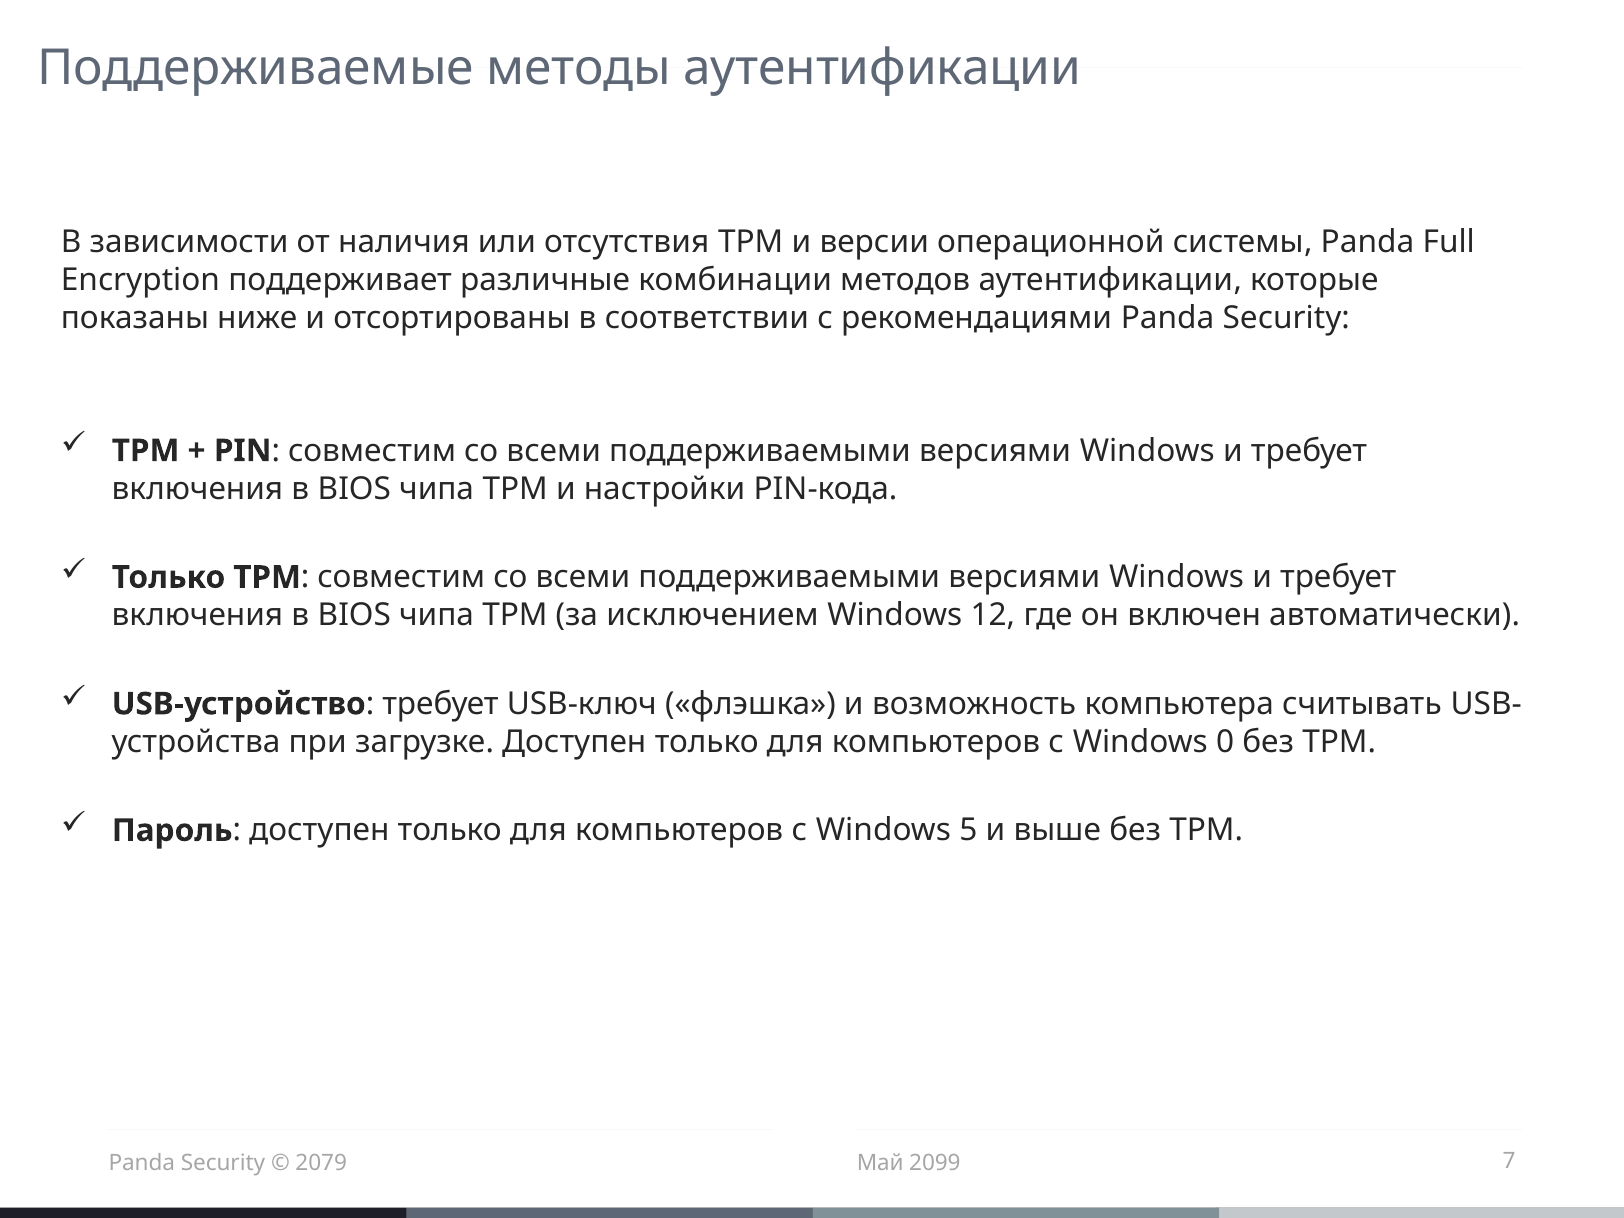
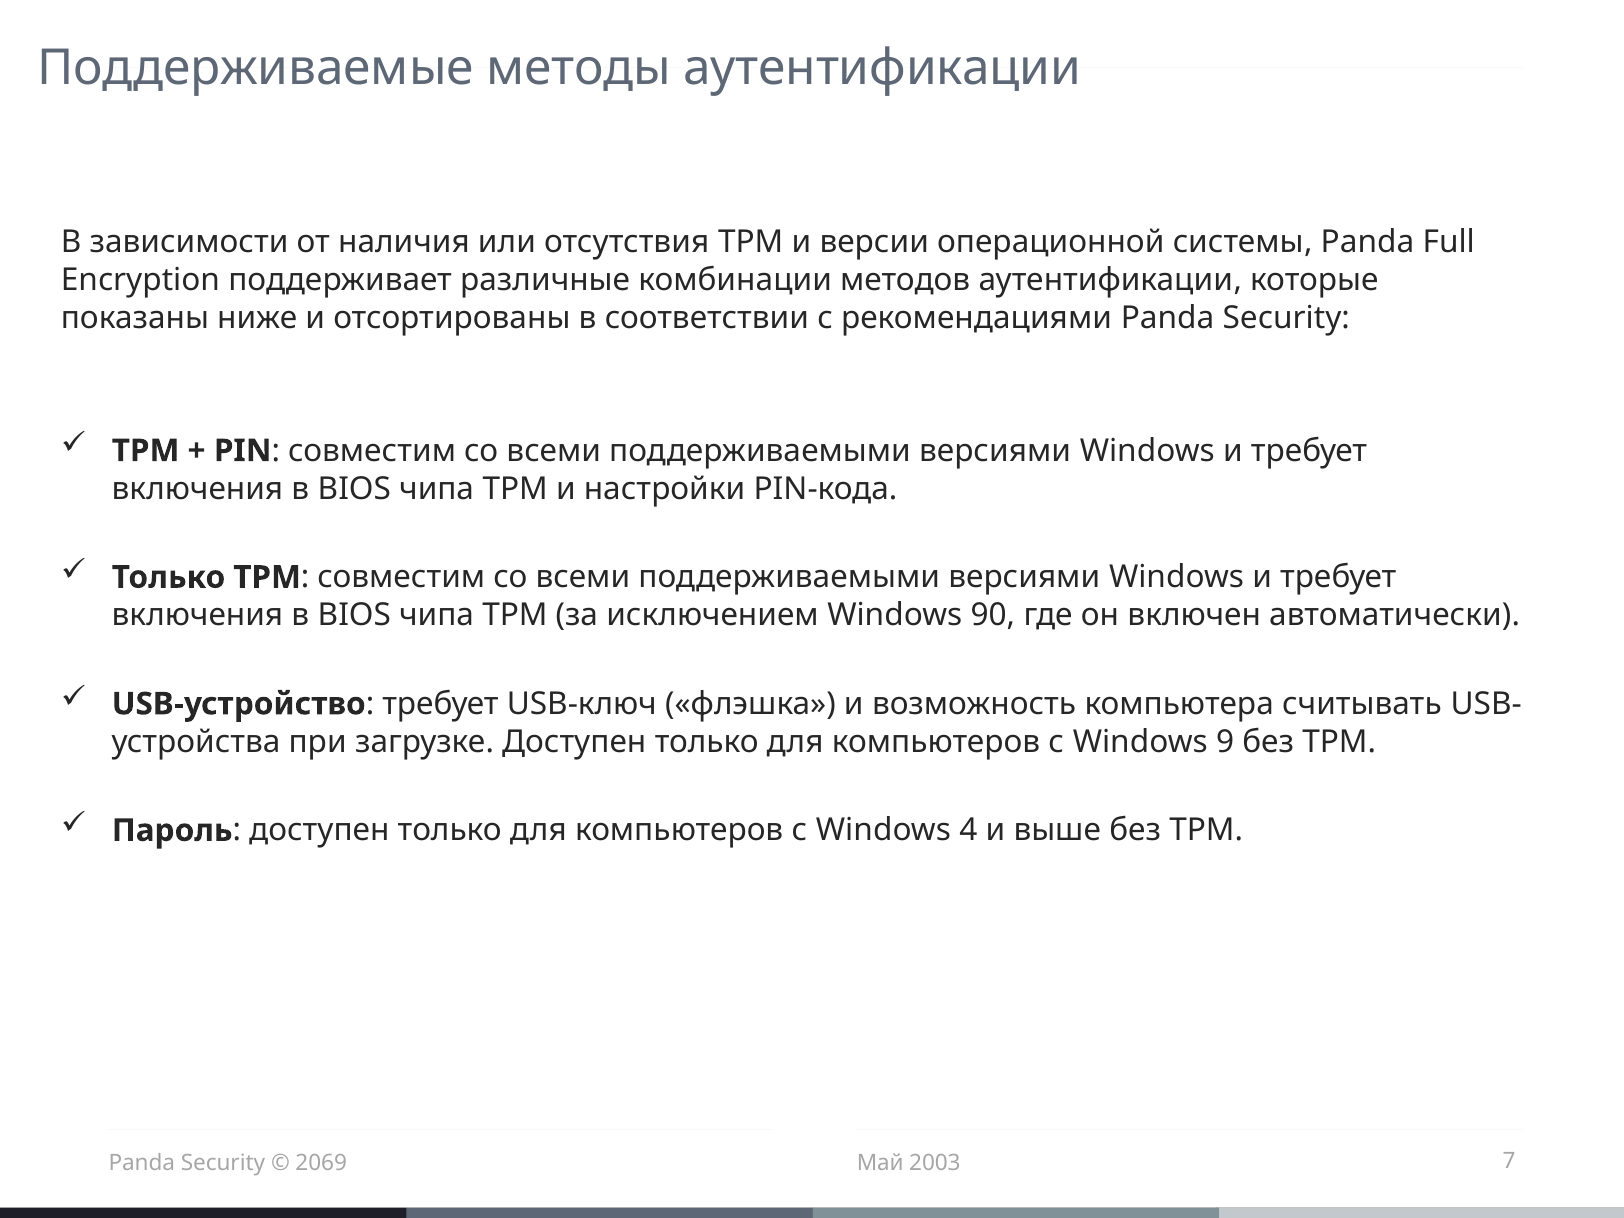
12: 12 -> 90
0: 0 -> 9
5: 5 -> 4
2079: 2079 -> 2069
2099: 2099 -> 2003
